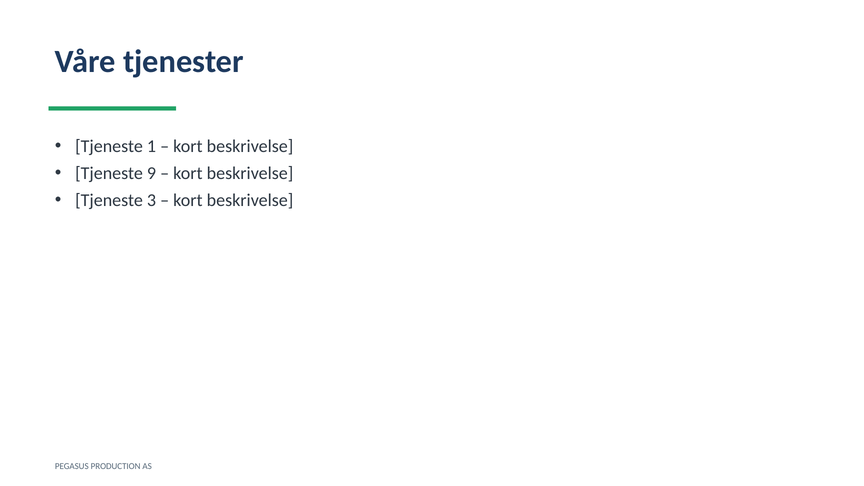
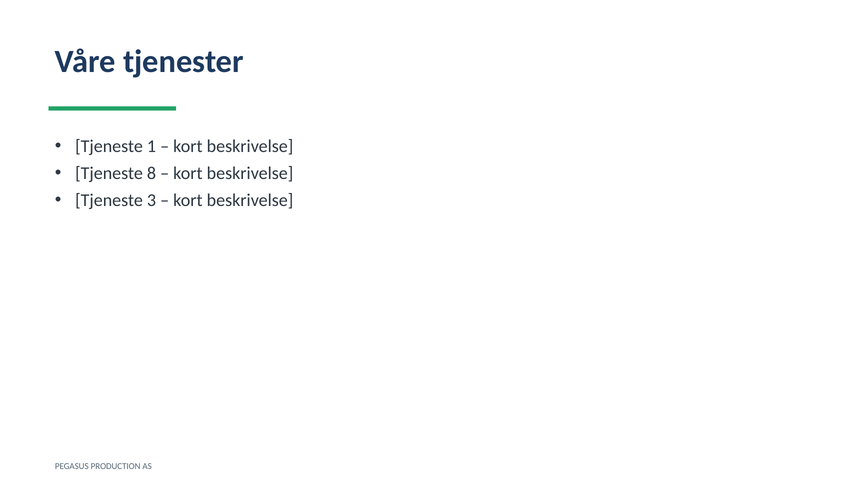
9: 9 -> 8
